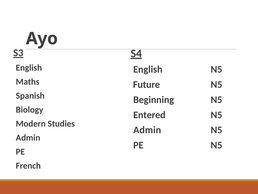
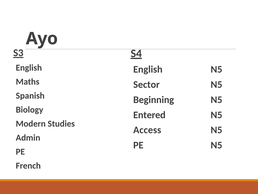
Future: Future -> Sector
Admin at (147, 130): Admin -> Access
